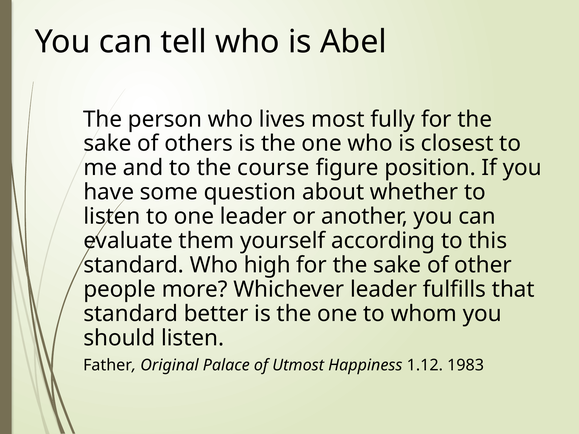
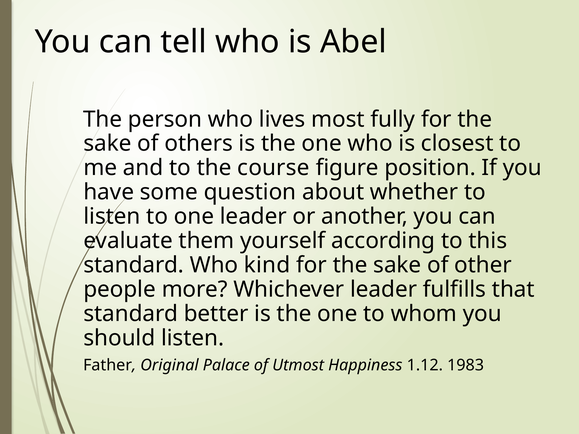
high: high -> kind
